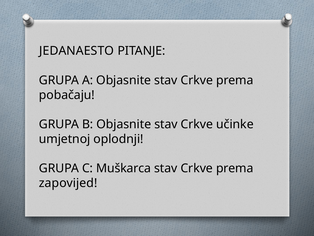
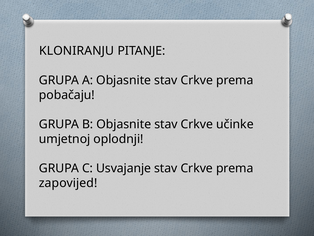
JEDANAESTO: JEDANAESTO -> KLONIRANJU
Muškarca: Muškarca -> Usvajanje
